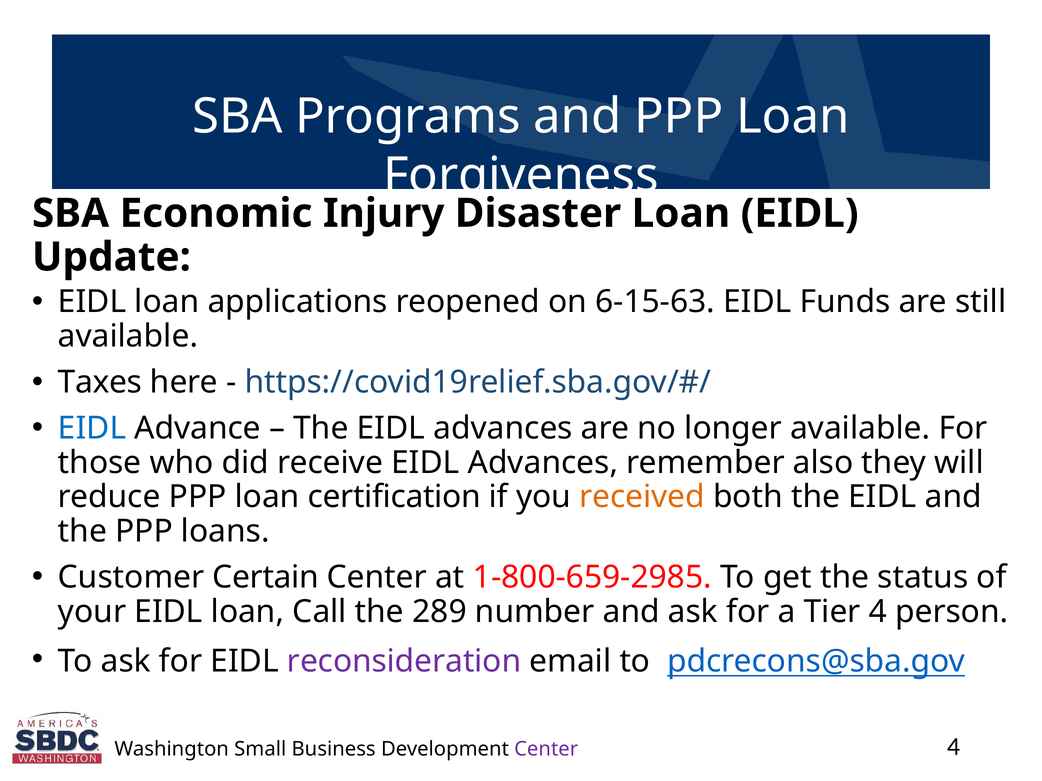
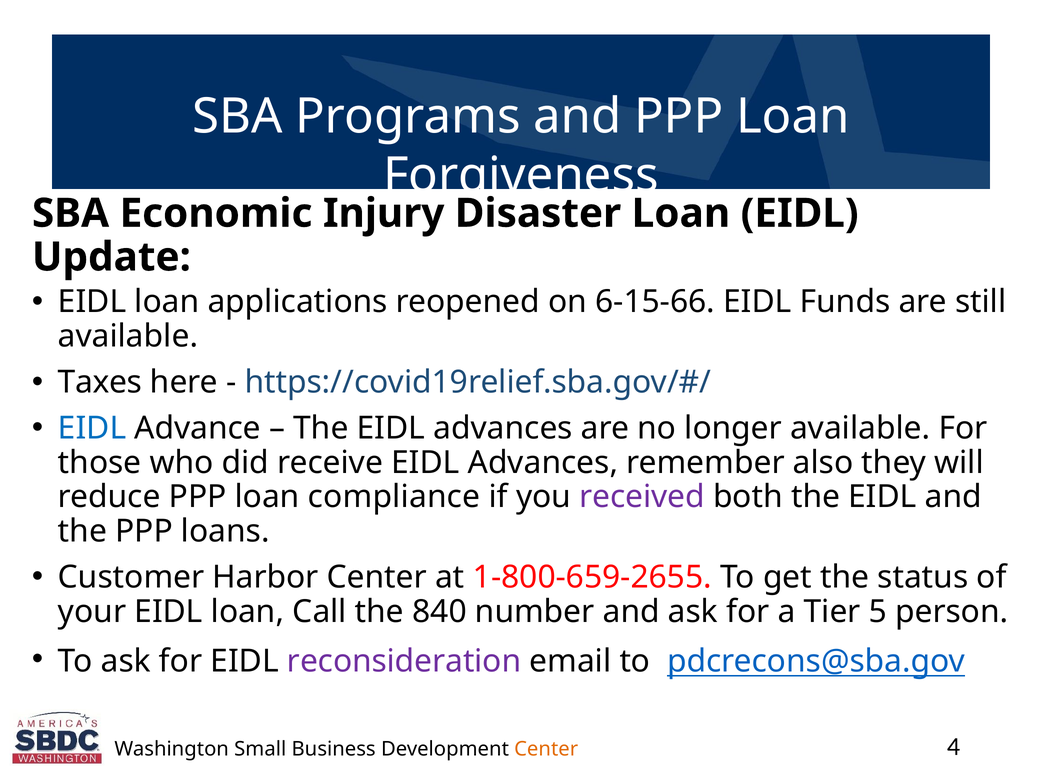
6-15-63: 6-15-63 -> 6-15-66
certification: certification -> compliance
received colour: orange -> purple
Certain: Certain -> Harbor
1-800-659-2985: 1-800-659-2985 -> 1-800-659-2655
289: 289 -> 840
Tier 4: 4 -> 5
Center at (546, 750) colour: purple -> orange
